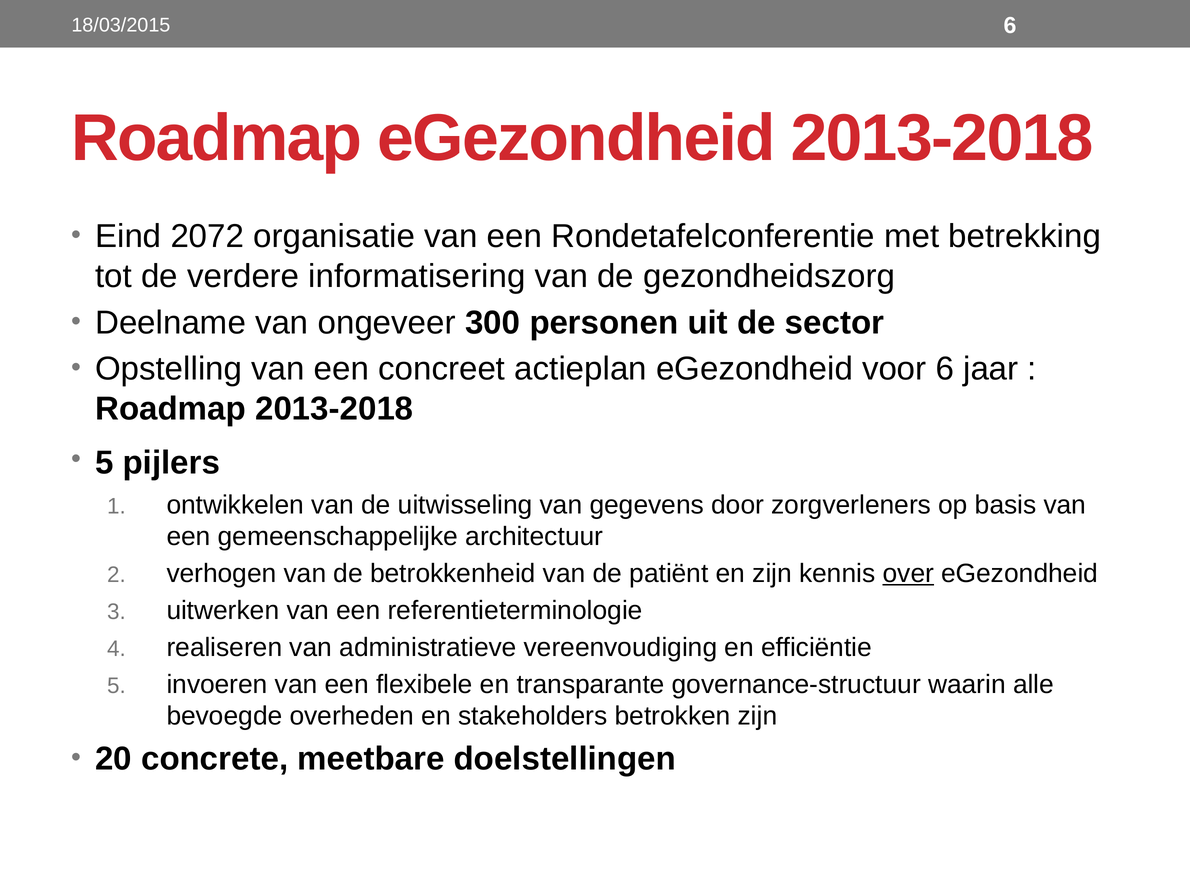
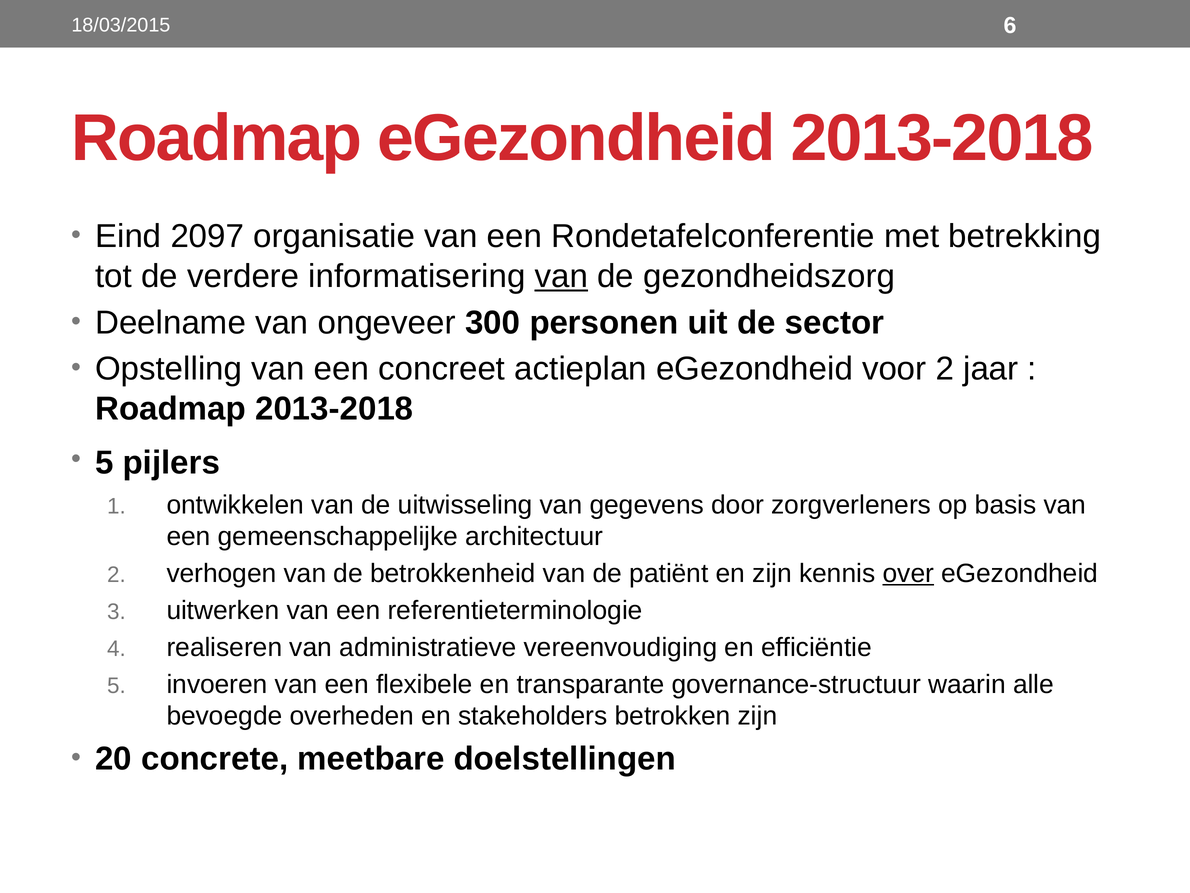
2072: 2072 -> 2097
van at (561, 276) underline: none -> present
voor 6: 6 -> 2
